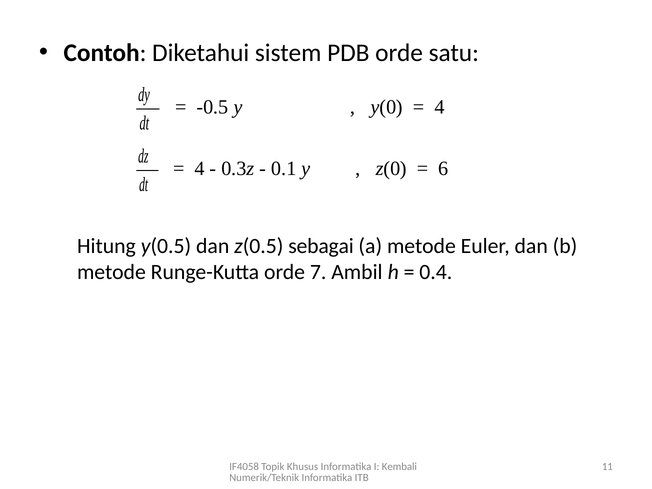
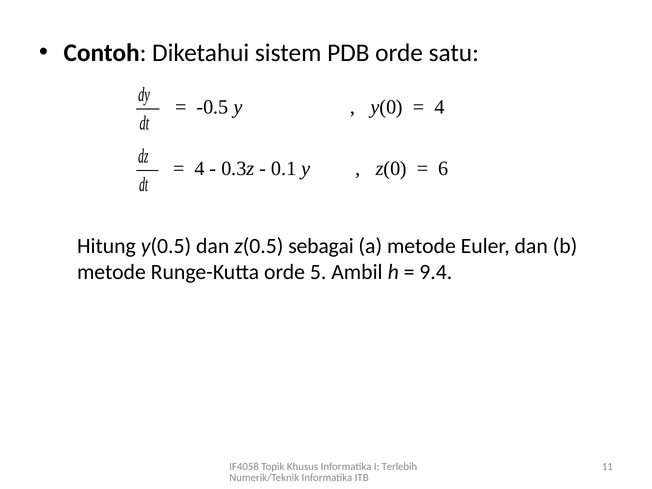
7: 7 -> 5
0.4: 0.4 -> 9.4
Kembali: Kembali -> Terlebih
